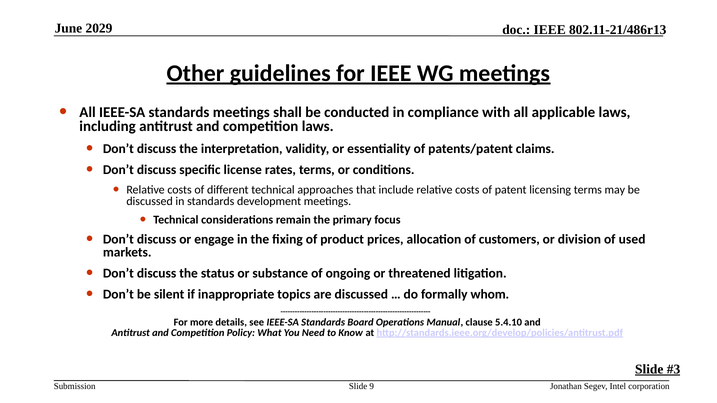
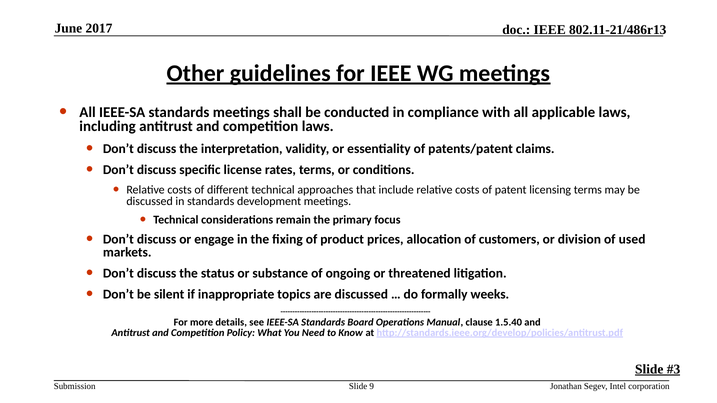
2029: 2029 -> 2017
whom: whom -> weeks
5.4.10: 5.4.10 -> 1.5.40
